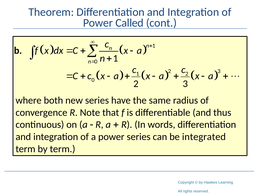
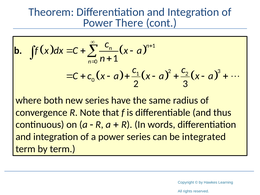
Called: Called -> There
